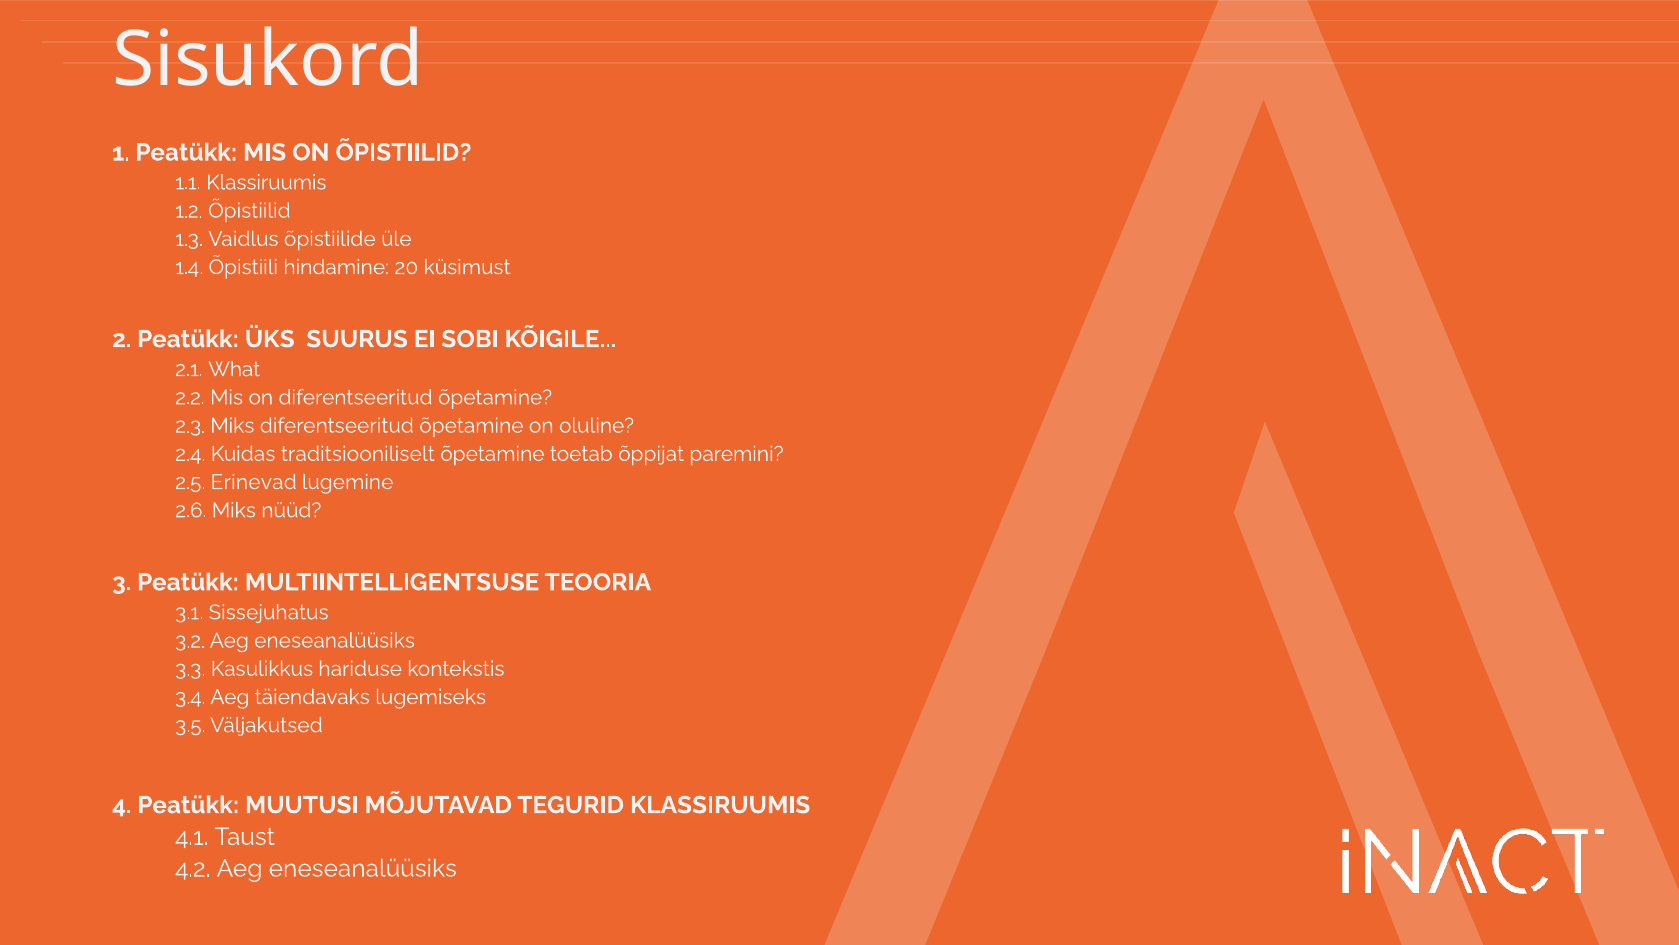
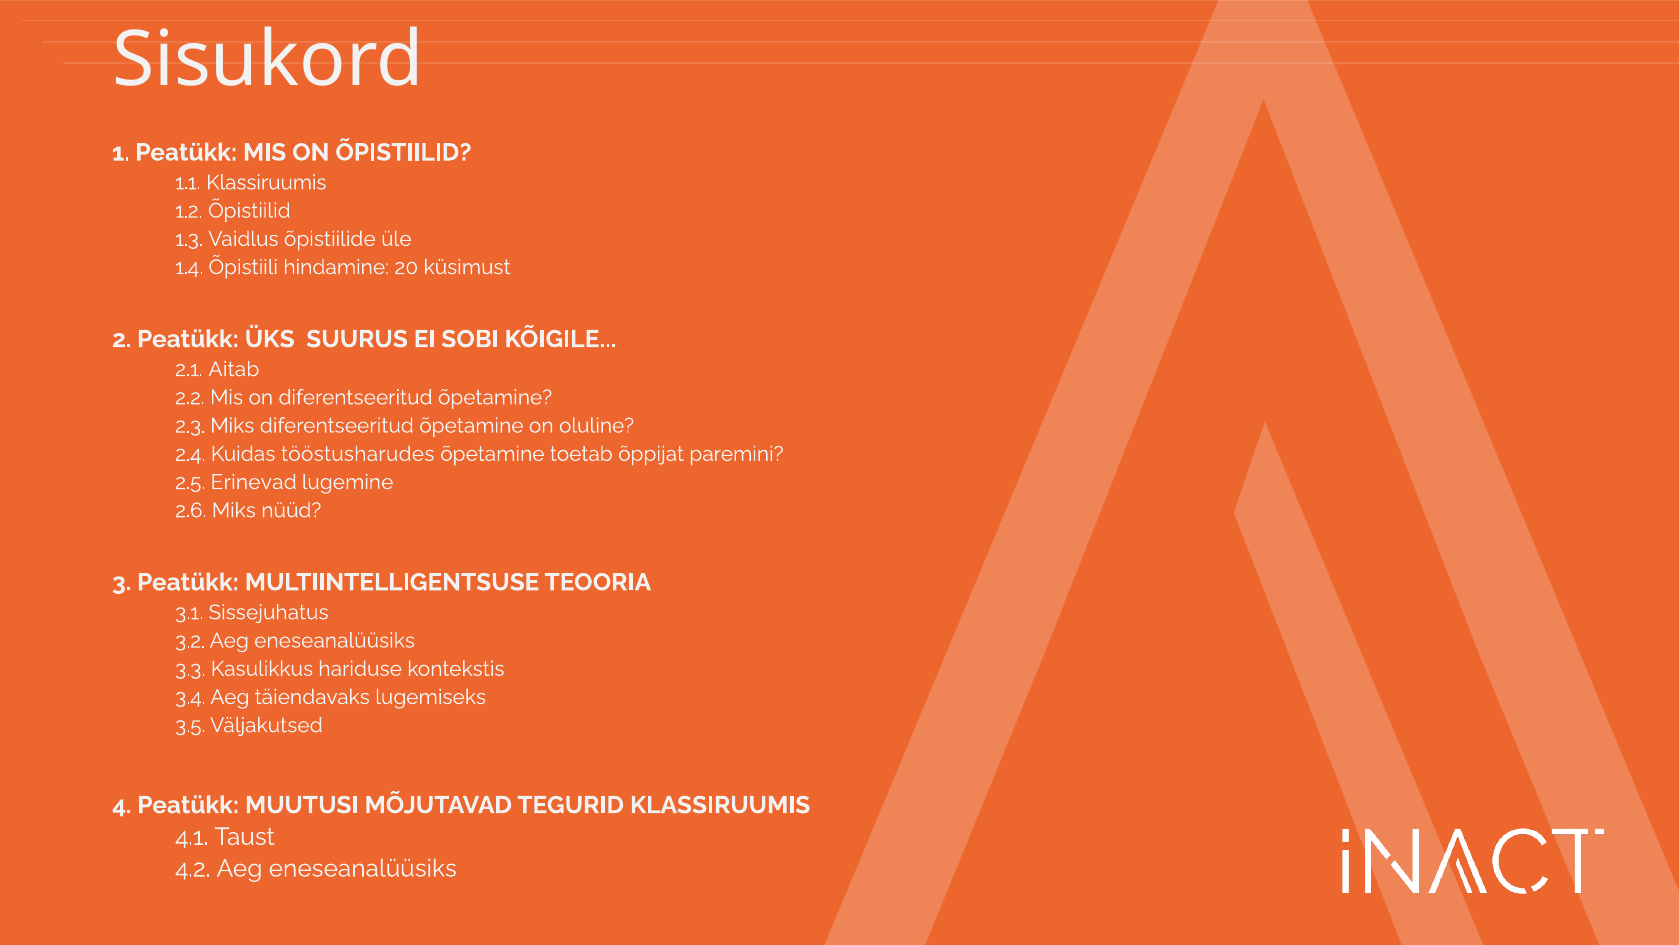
What: What -> Aitab
traditsiooniliselt: traditsiooniliselt -> tööstusharudes
